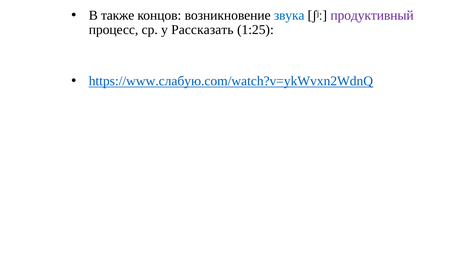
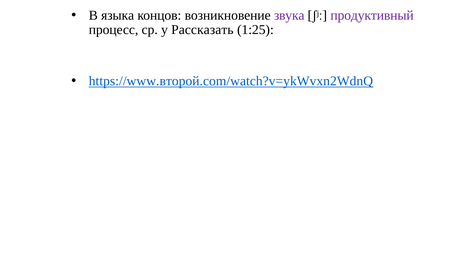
также: также -> языка
звука colour: blue -> purple
https://www.слабую.com/watch?v=ykWvxn2WdnQ: https://www.слабую.com/watch?v=ykWvxn2WdnQ -> https://www.второй.com/watch?v=ykWvxn2WdnQ
